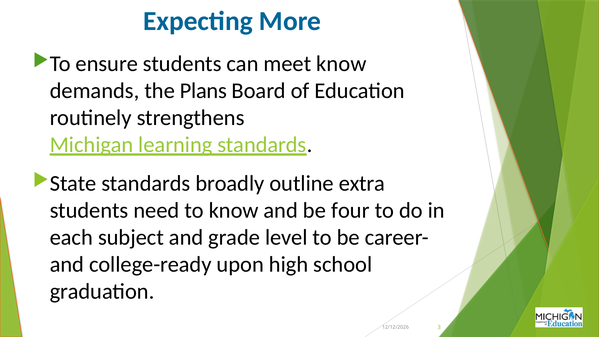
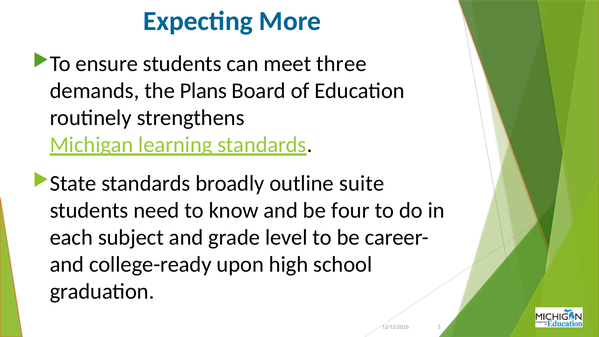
meet know: know -> three
extra: extra -> suite
